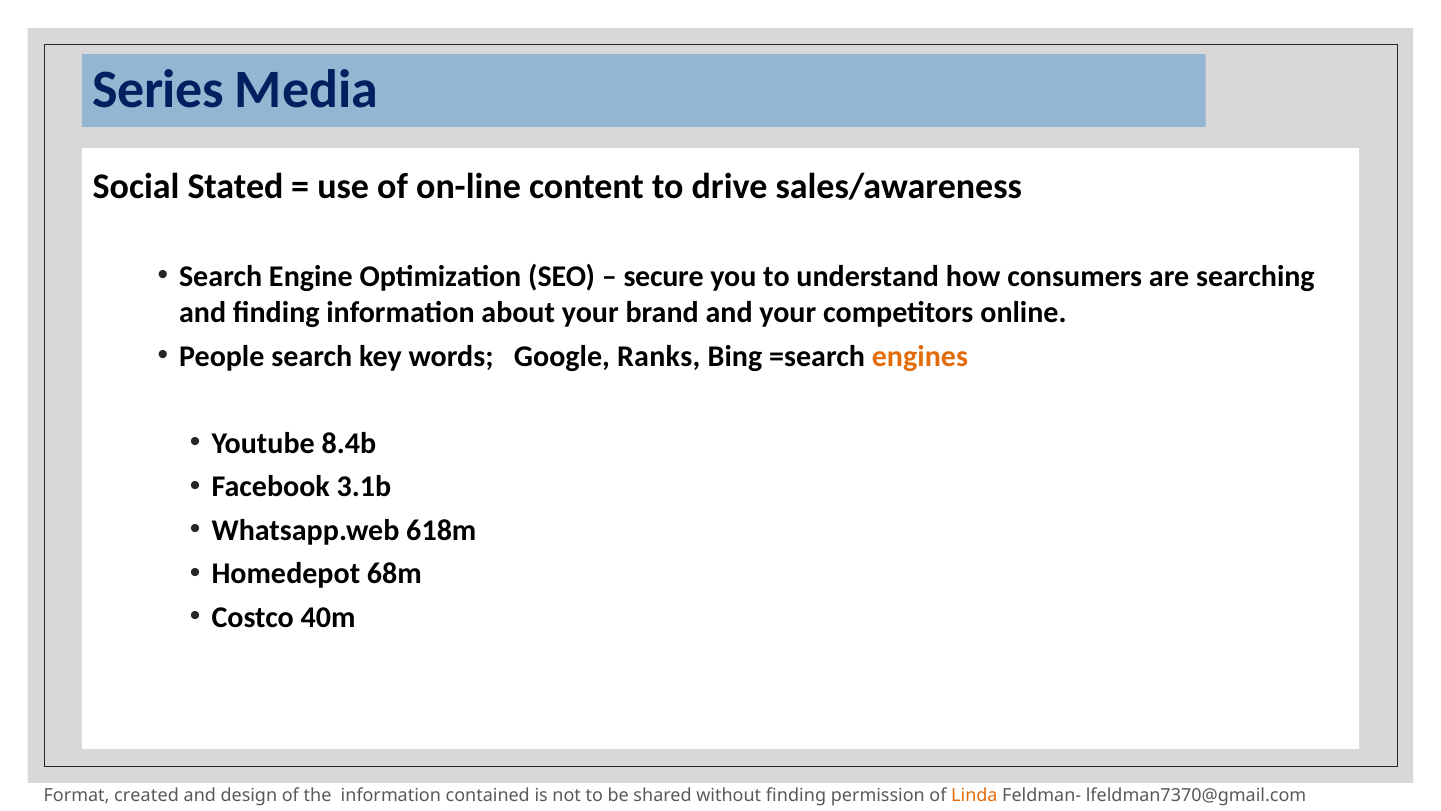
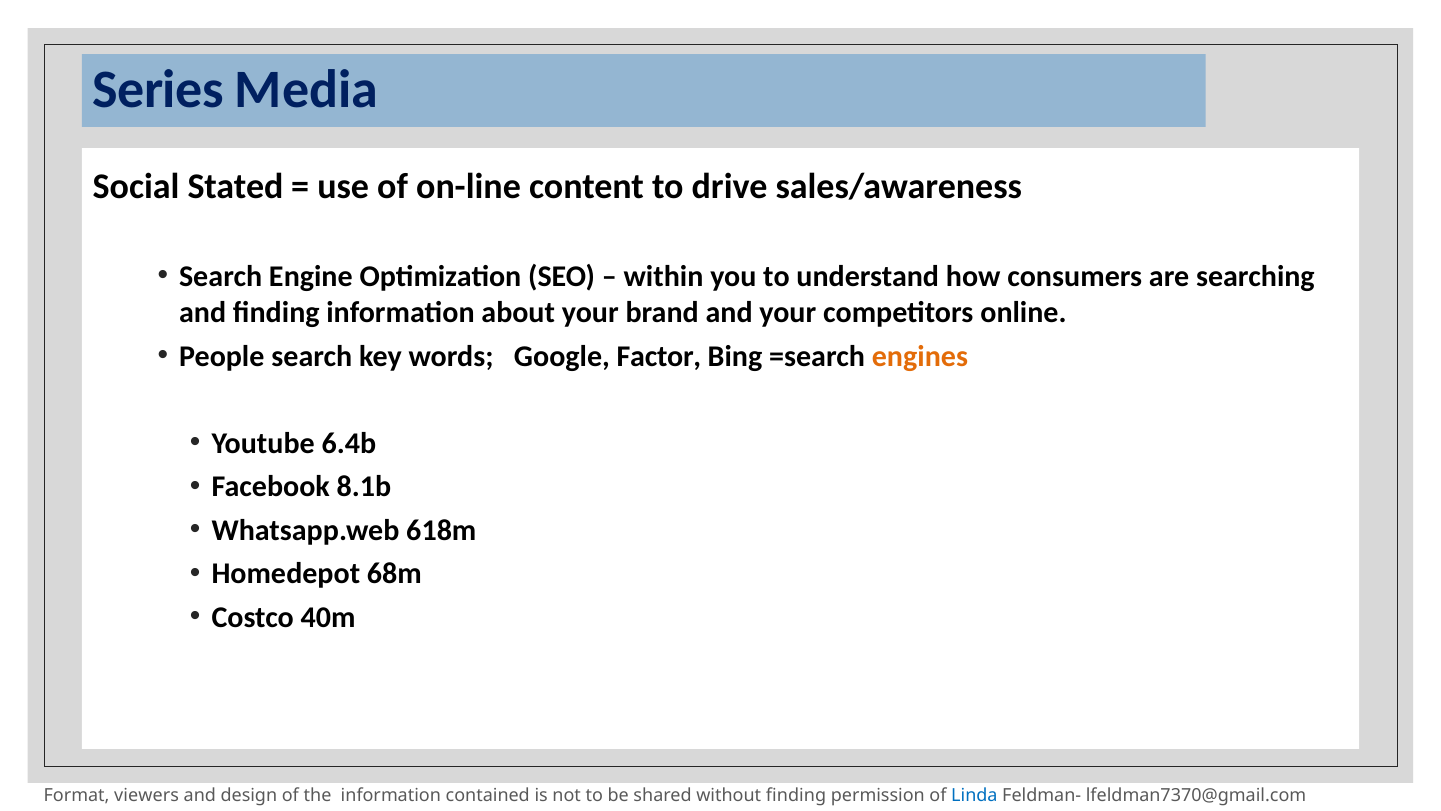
secure: secure -> within
Ranks: Ranks -> Factor
8.4b: 8.4b -> 6.4b
3.1b: 3.1b -> 8.1b
created: created -> viewers
Linda colour: orange -> blue
